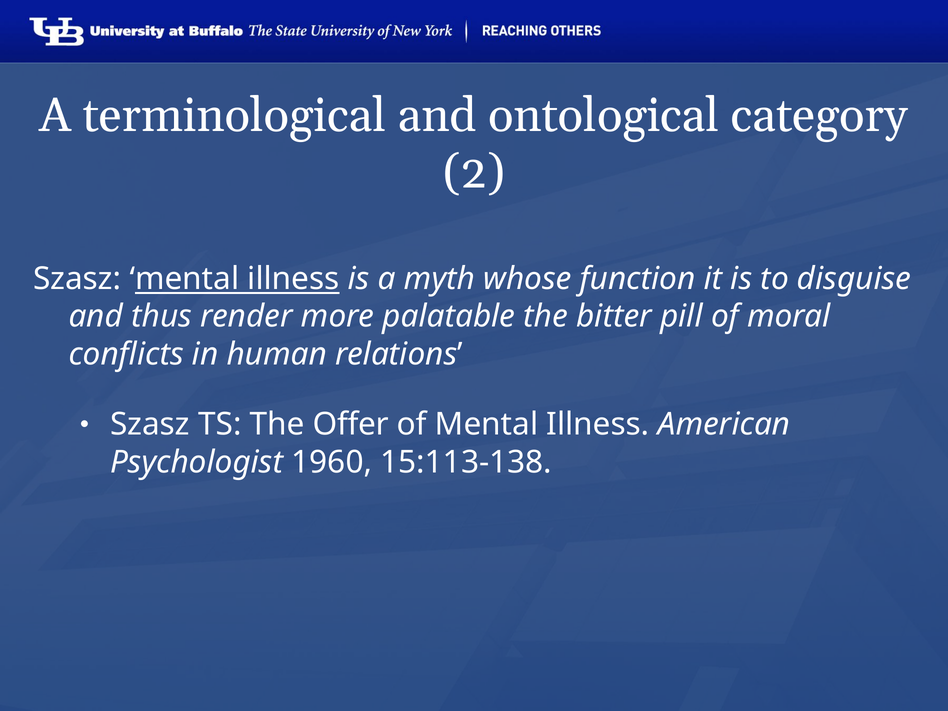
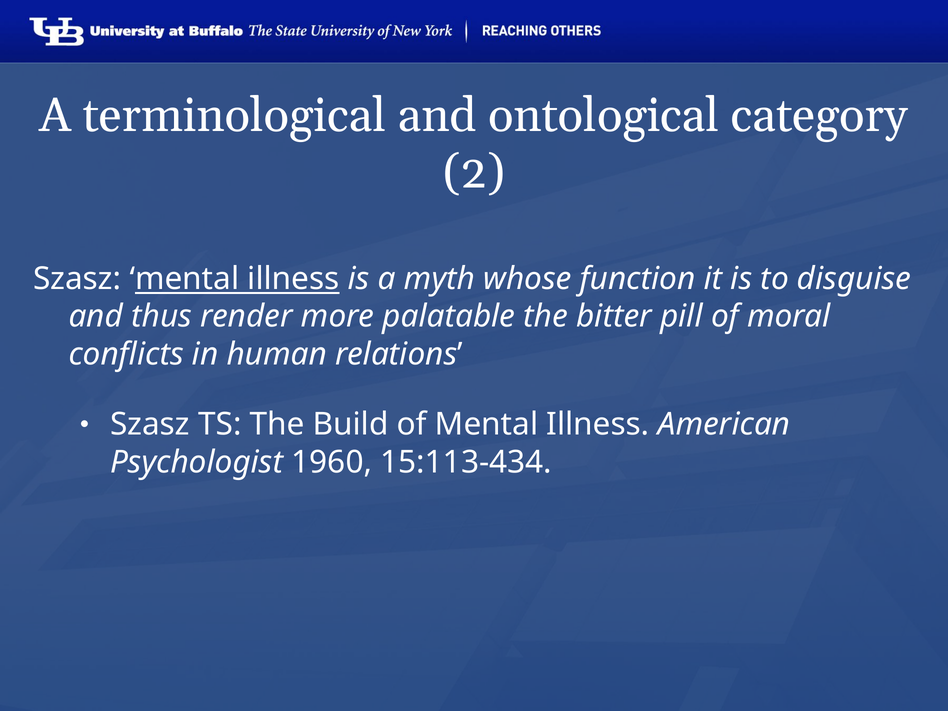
Offer: Offer -> Build
15:113-138: 15:113-138 -> 15:113-434
